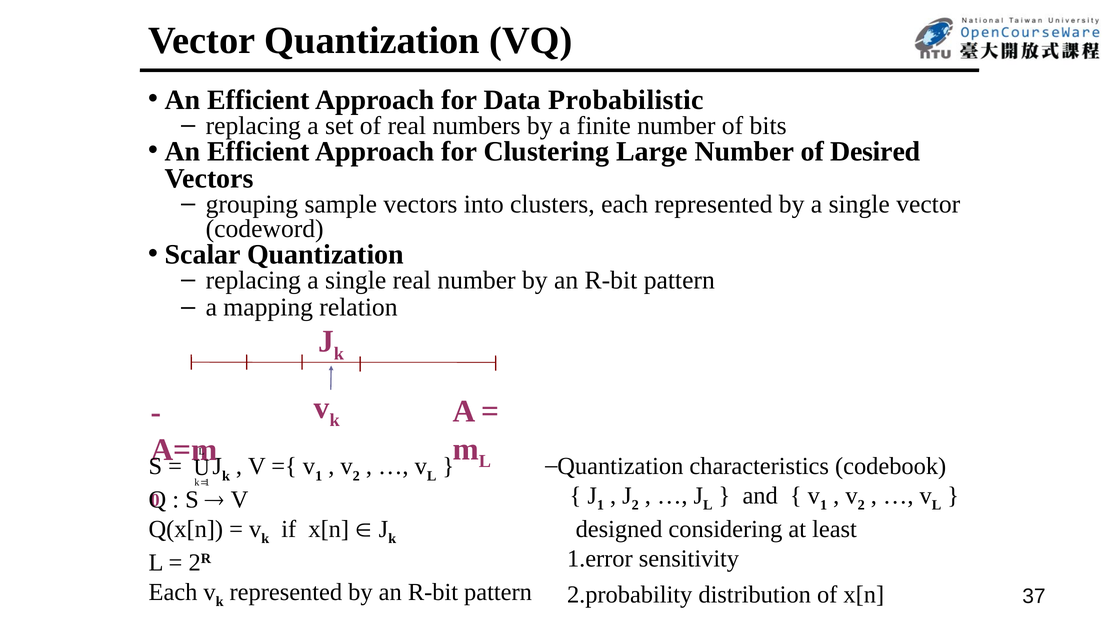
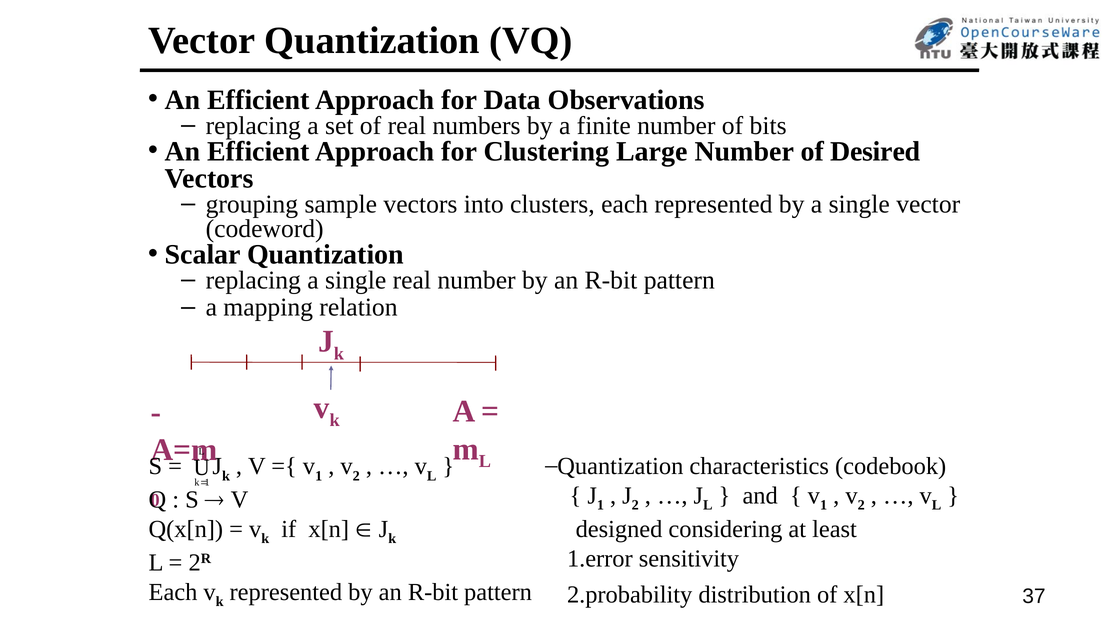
Probabilistic: Probabilistic -> Observations
